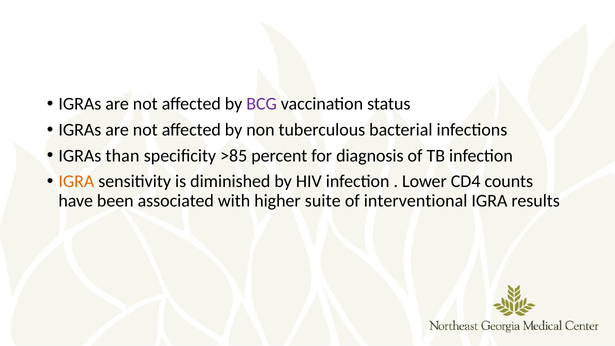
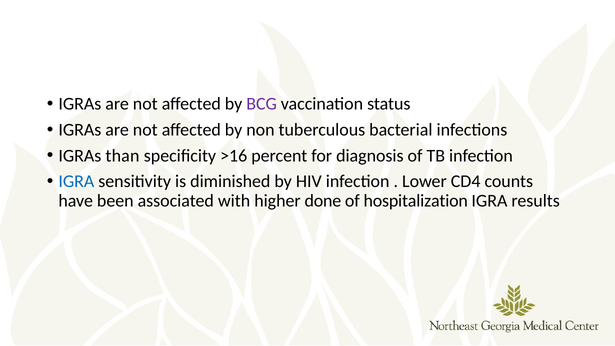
>85: >85 -> >16
IGRA at (76, 181) colour: orange -> blue
suite: suite -> done
interventional: interventional -> hospitalization
